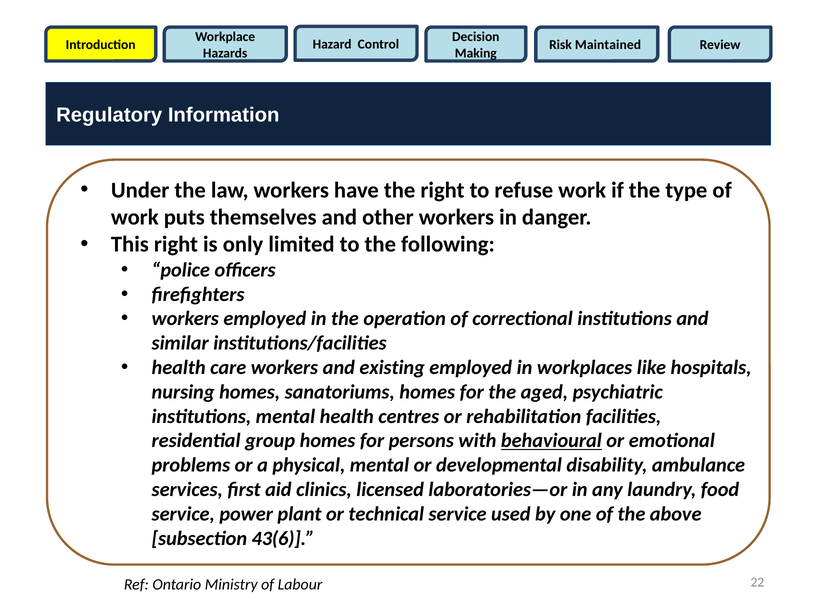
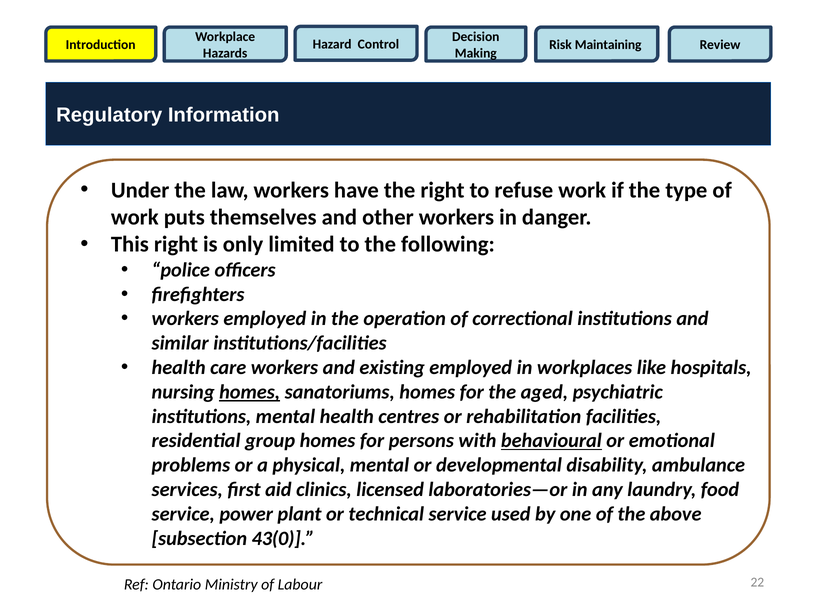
Maintained: Maintained -> Maintaining
homes at (250, 392) underline: none -> present
43(6: 43(6 -> 43(0
